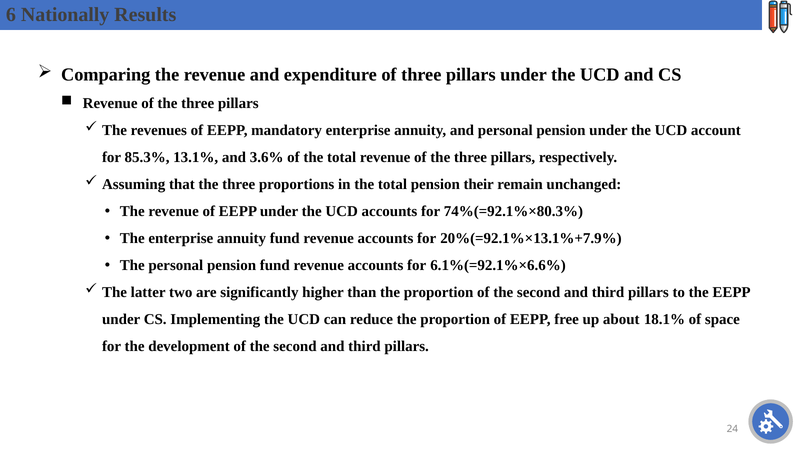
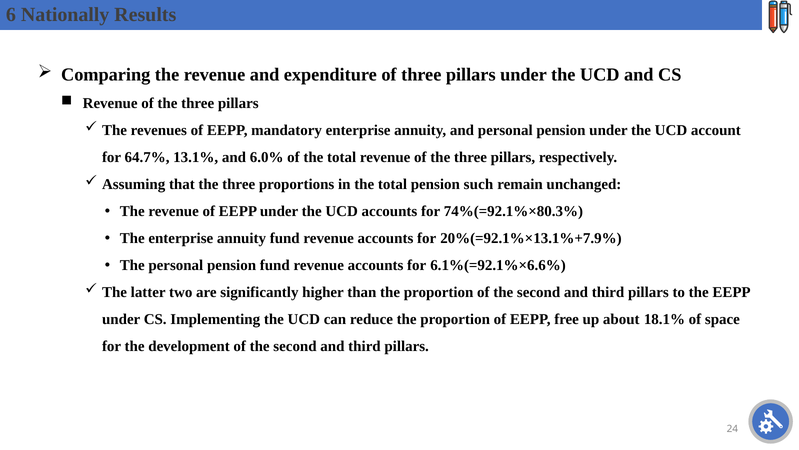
85.3%: 85.3% -> 64.7%
3.6%: 3.6% -> 6.0%
their: their -> such
